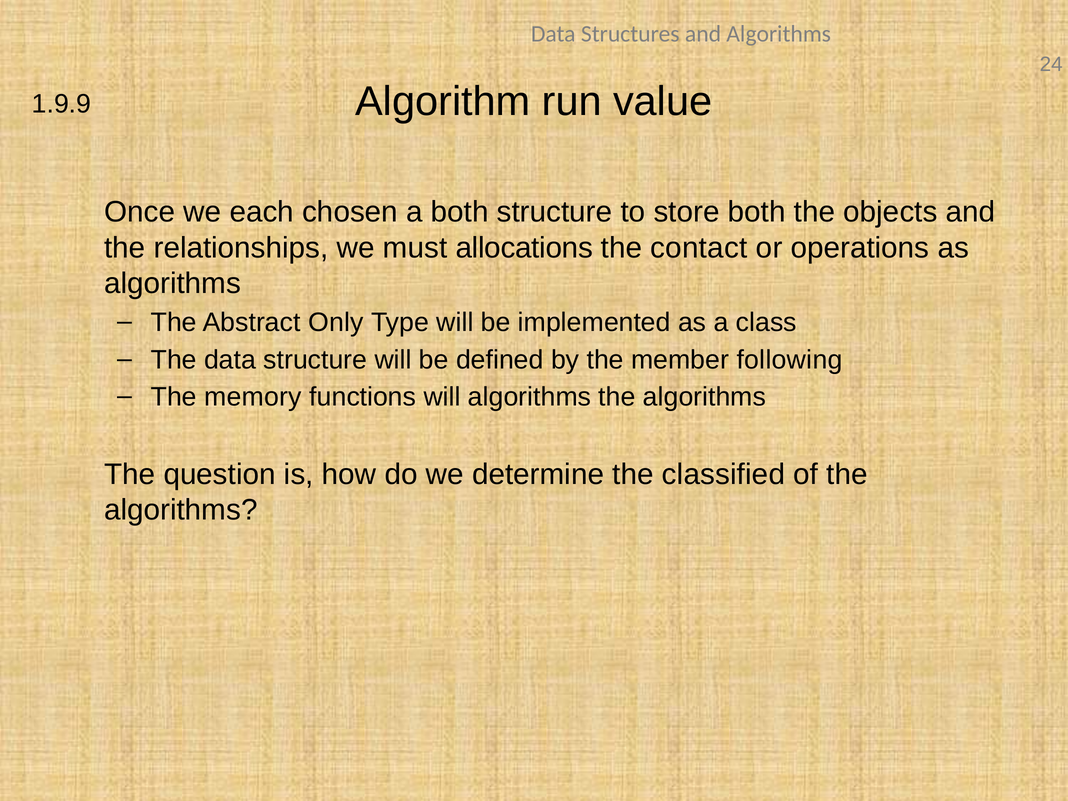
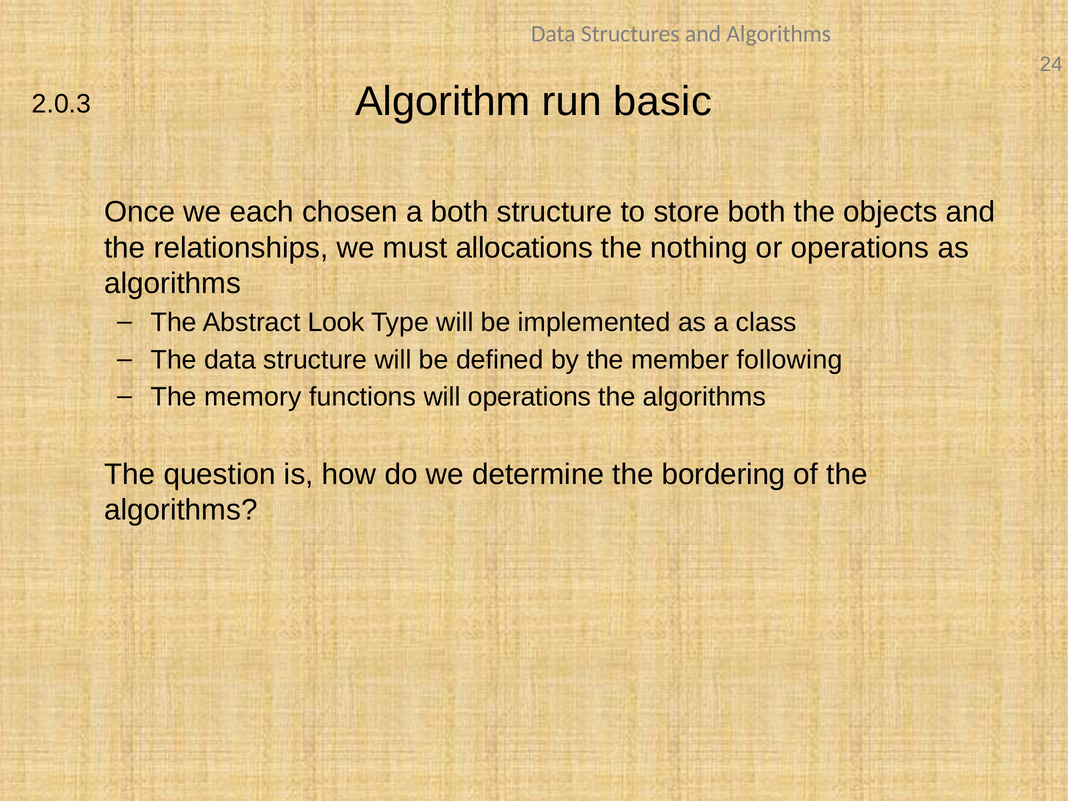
value: value -> basic
1.9.9: 1.9.9 -> 2.0.3
contact: contact -> nothing
Only: Only -> Look
will algorithms: algorithms -> operations
classified: classified -> bordering
